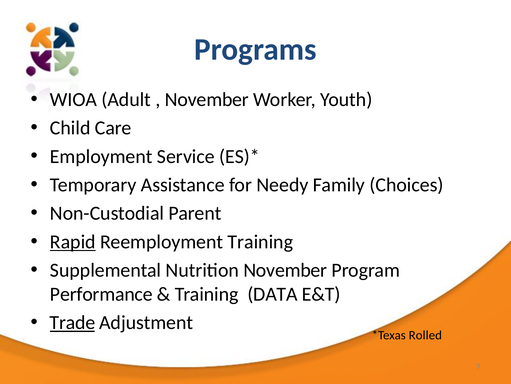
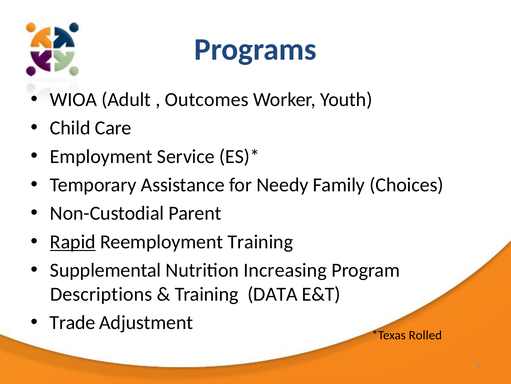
November at (207, 99): November -> Outcomes
Nutrition November: November -> Increasing
Performance: Performance -> Descriptions
Trade underline: present -> none
